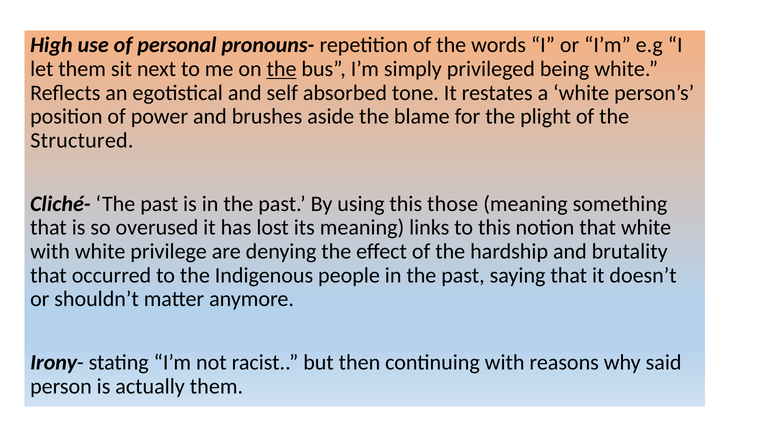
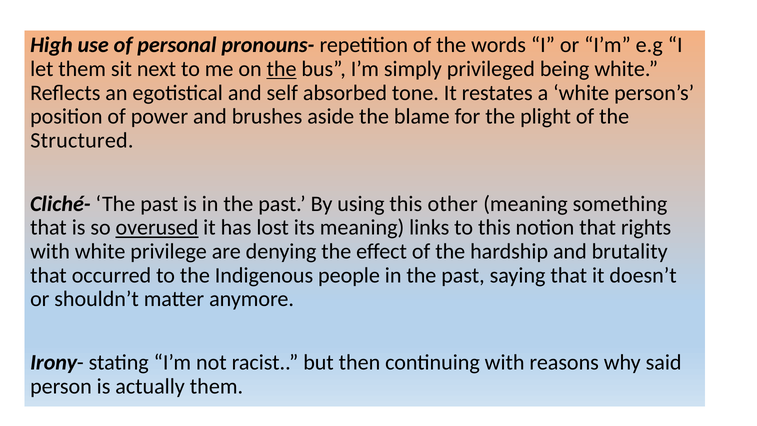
those: those -> other
overused underline: none -> present
that white: white -> rights
